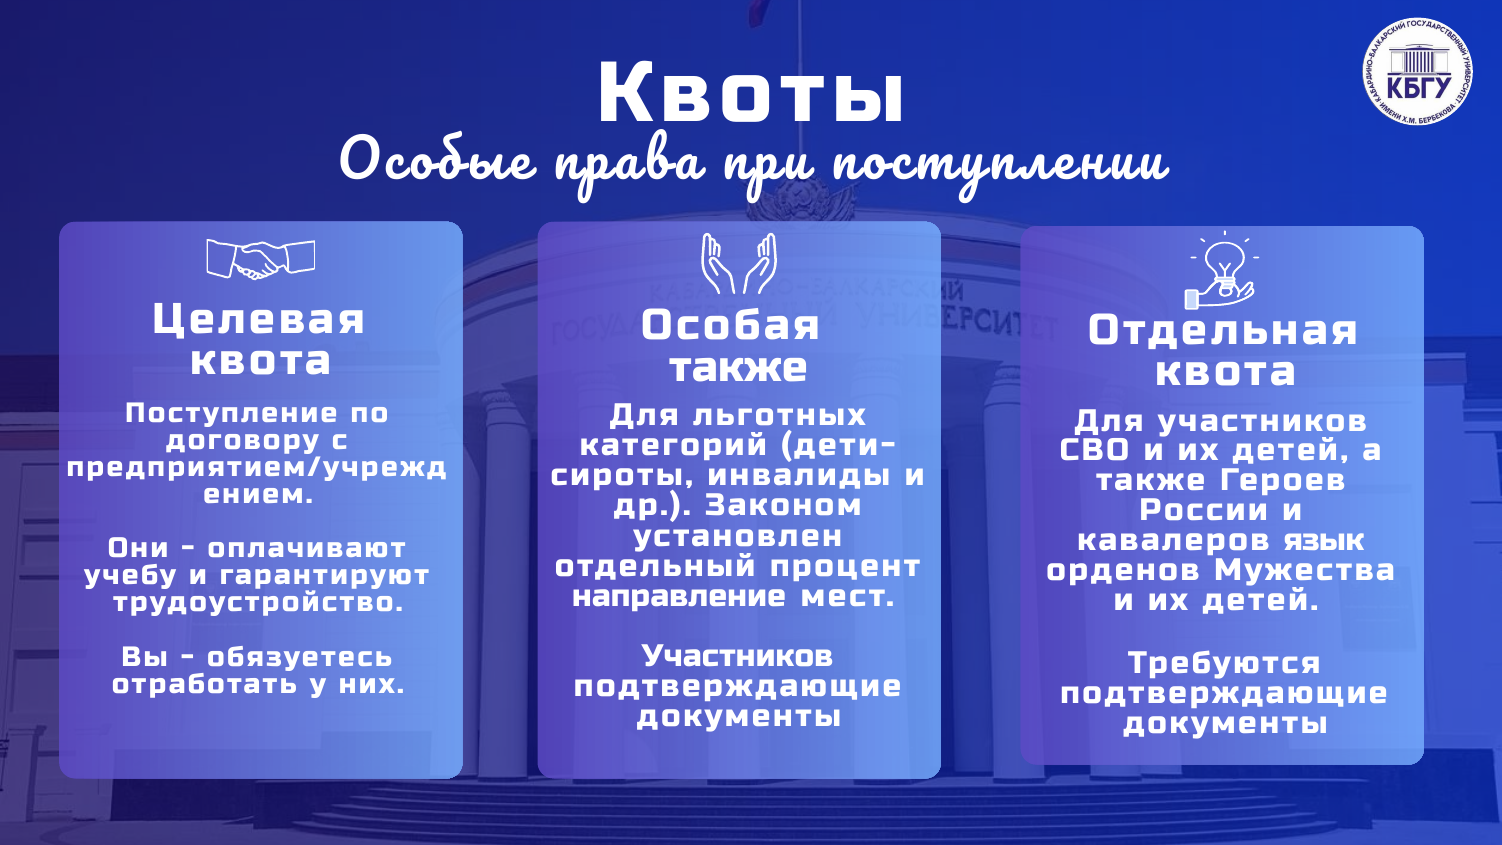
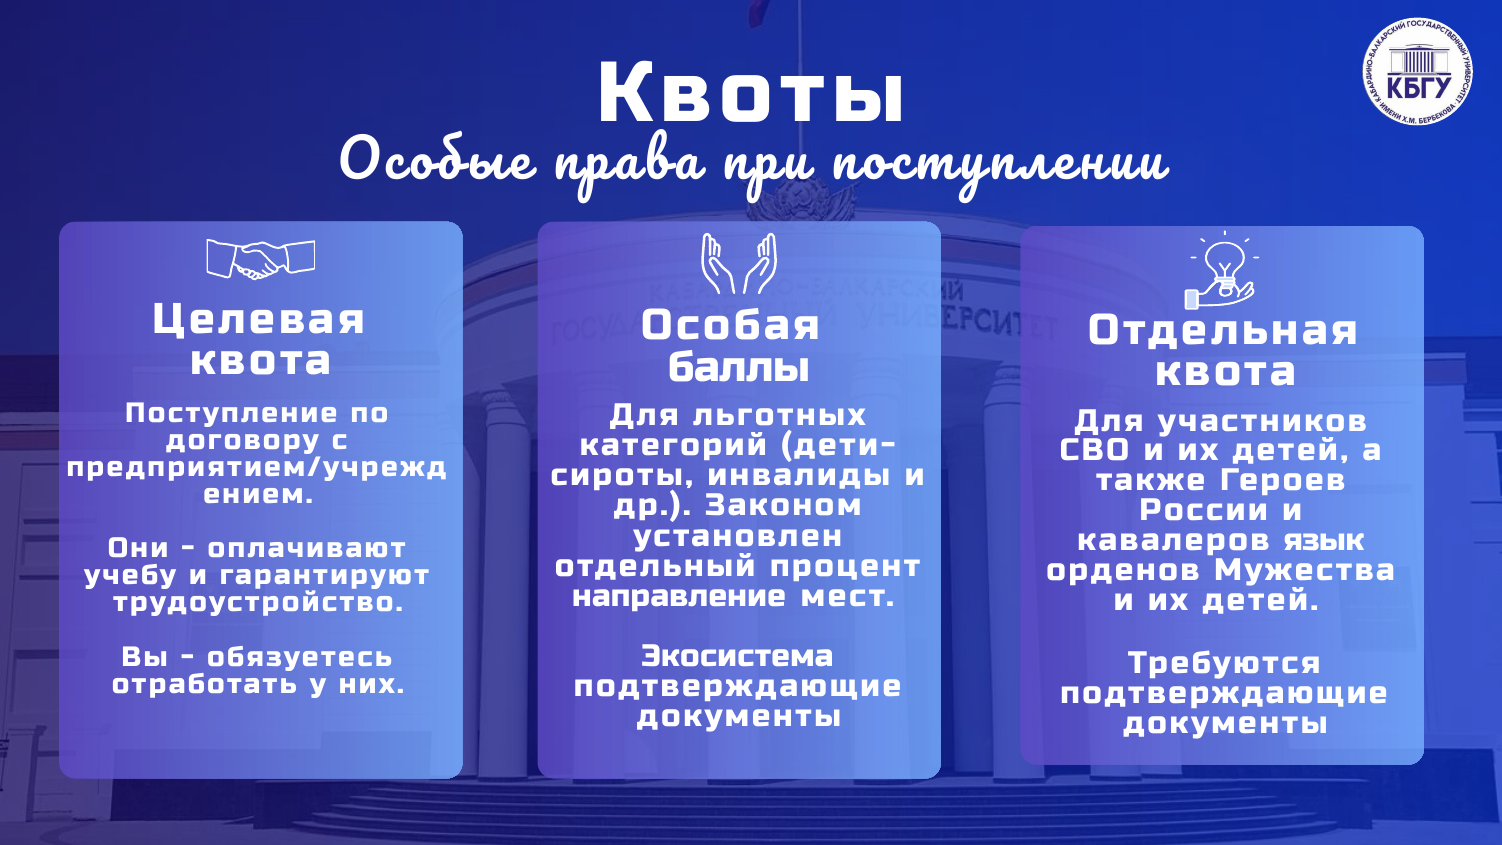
также at (739, 367): также -> баллы
Участников at (738, 656): Участников -> Экосистема
